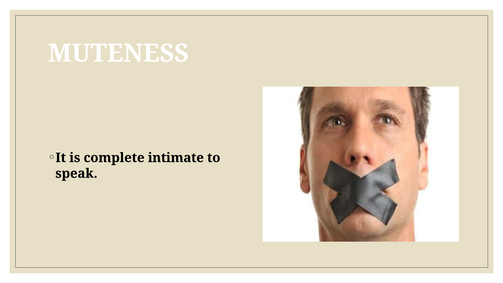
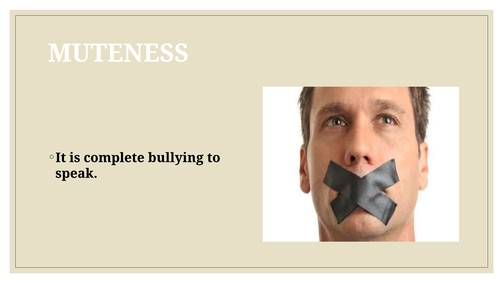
intimate: intimate -> bullying
